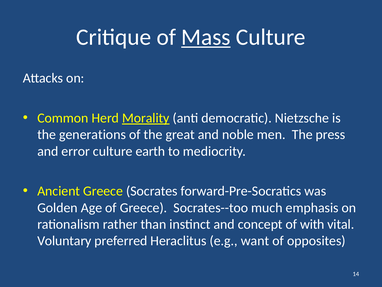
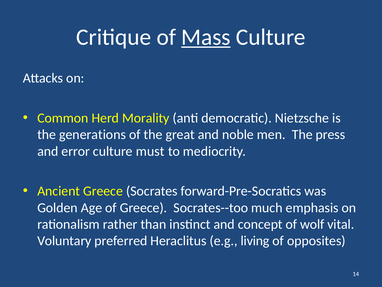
Morality underline: present -> none
earth: earth -> must
with: with -> wolf
want: want -> living
